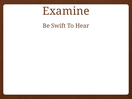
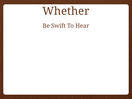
Examine: Examine -> Whether
